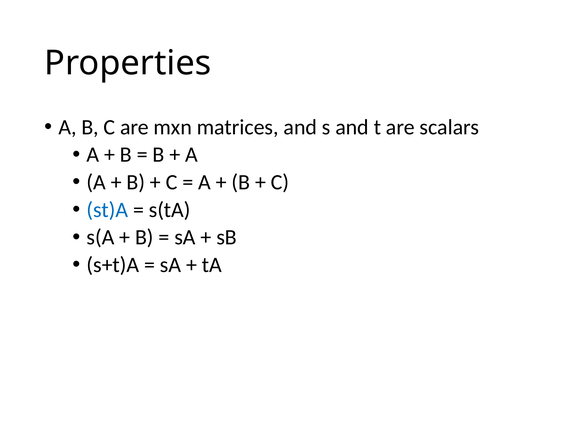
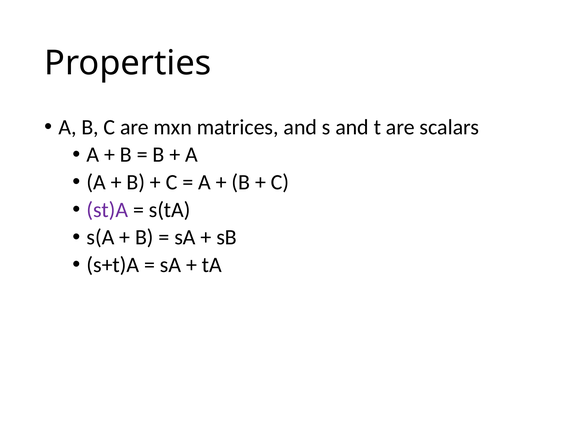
st)A colour: blue -> purple
